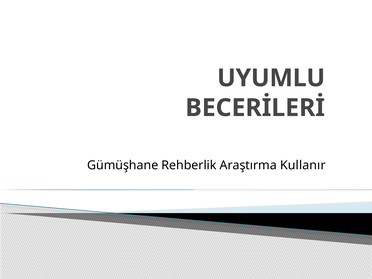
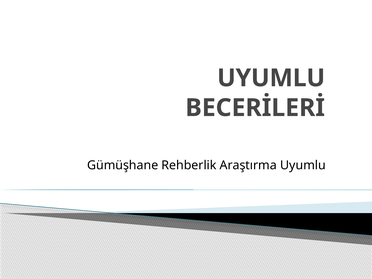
Araştırma Kullanır: Kullanır -> Uyumlu
